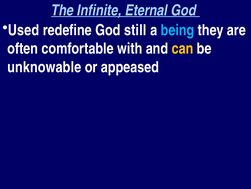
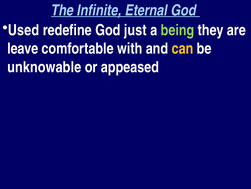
still: still -> just
being colour: light blue -> light green
often: often -> leave
